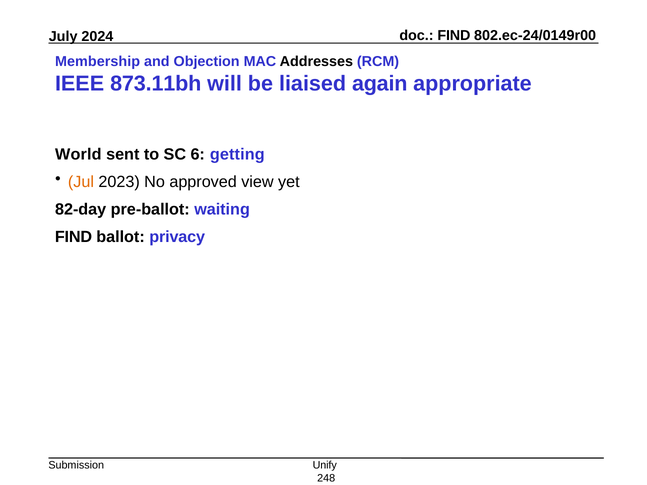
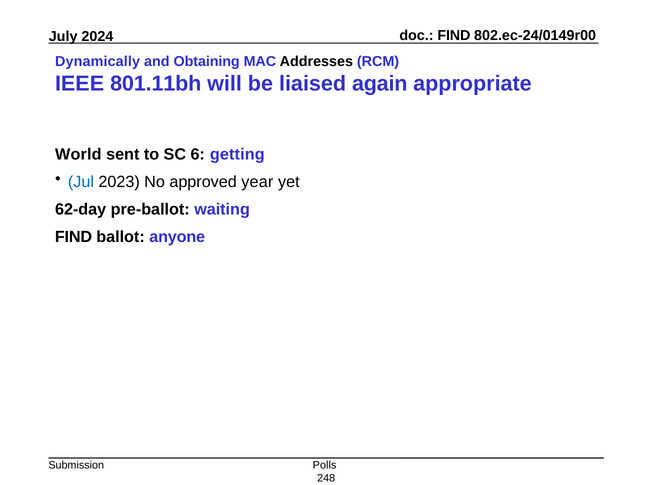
Membership: Membership -> Dynamically
Objection: Objection -> Obtaining
873.11bh: 873.11bh -> 801.11bh
Jul colour: orange -> blue
view: view -> year
82-day: 82-day -> 62-day
privacy: privacy -> anyone
Unify: Unify -> Polls
